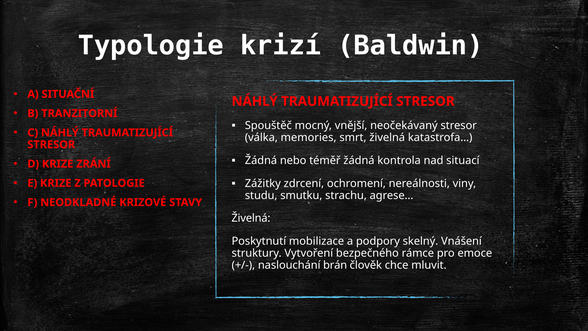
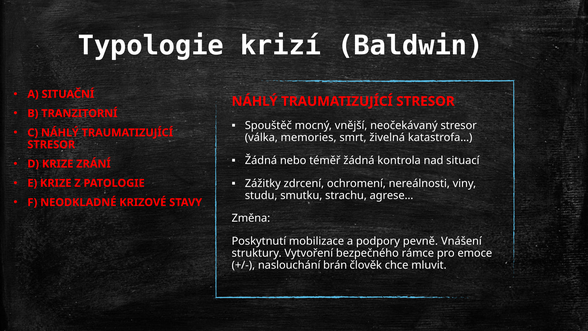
Živelná at (251, 218): Živelná -> Změna
skelný: skelný -> pevně
